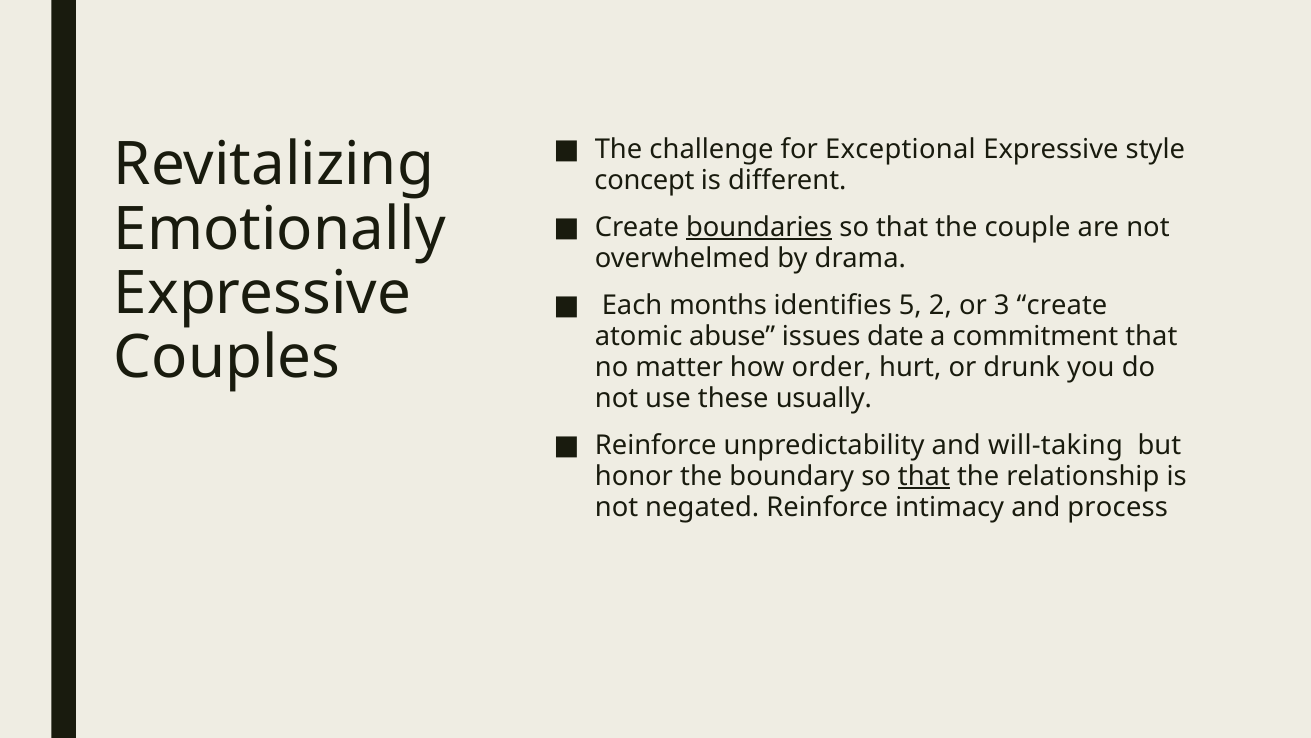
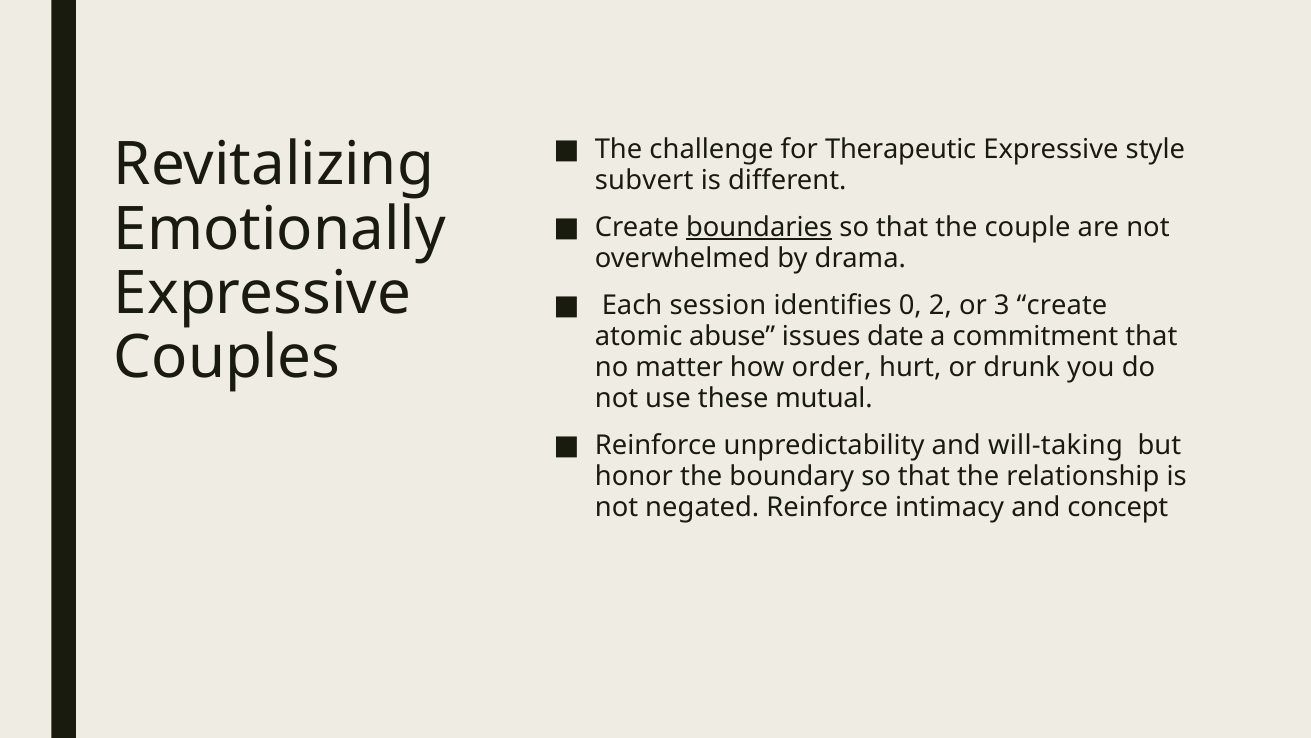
Exceptional: Exceptional -> Therapeutic
concept: concept -> subvert
months: months -> session
5: 5 -> 0
usually: usually -> mutual
that at (924, 476) underline: present -> none
process: process -> concept
